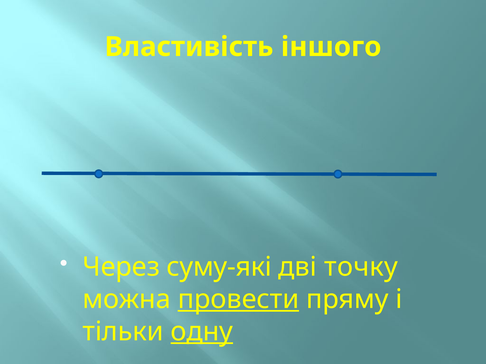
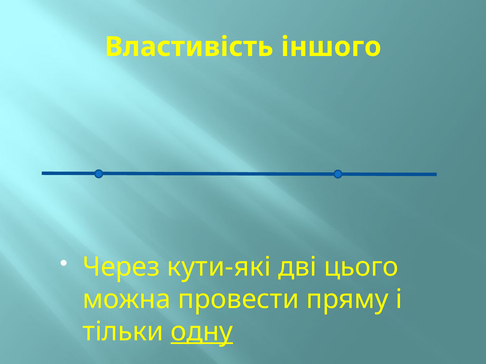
суму-які: суму-які -> кути-які
точку: точку -> цього
провести underline: present -> none
